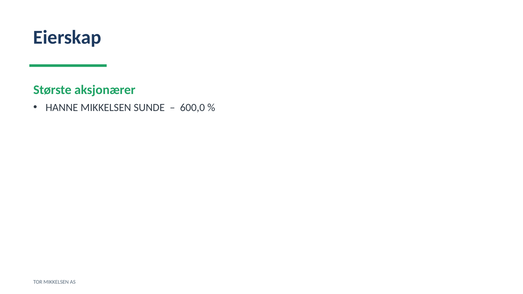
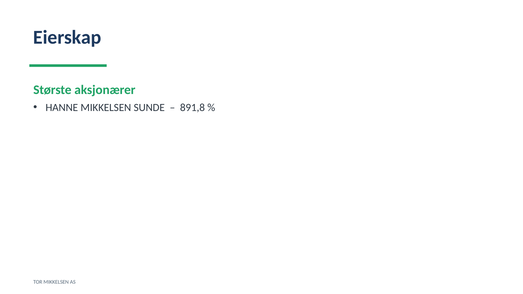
600,0: 600,0 -> 891,8
